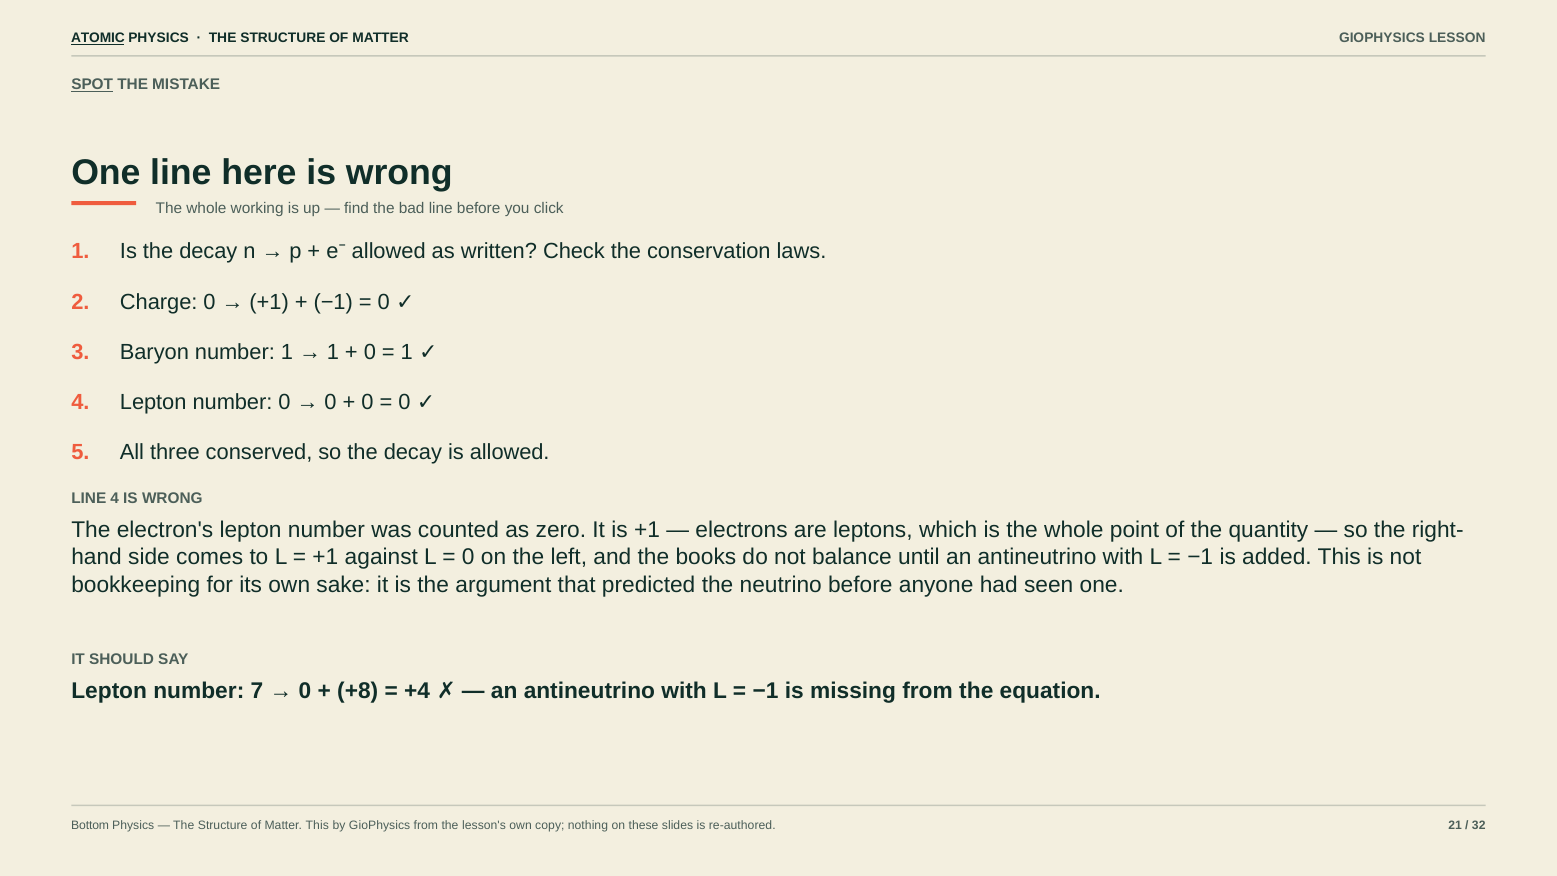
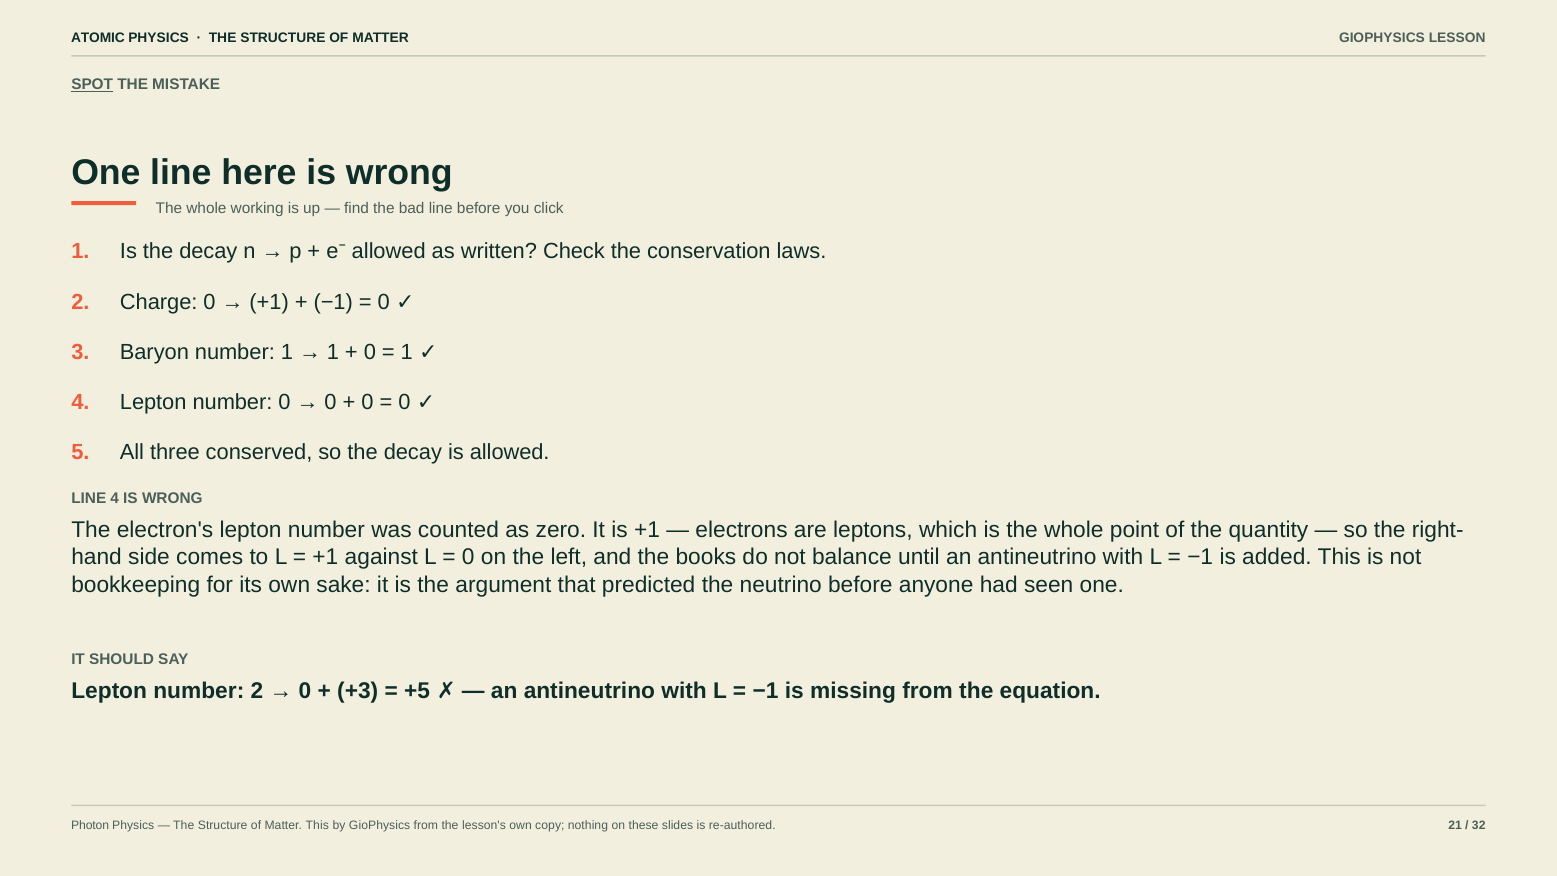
ATOMIC underline: present -> none
number 7: 7 -> 2
+8: +8 -> +3
+4: +4 -> +5
Bottom: Bottom -> Photon
